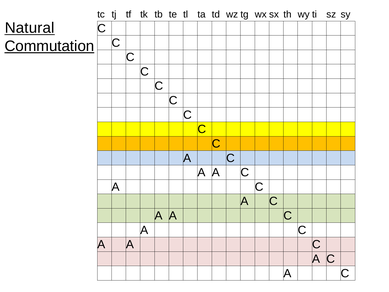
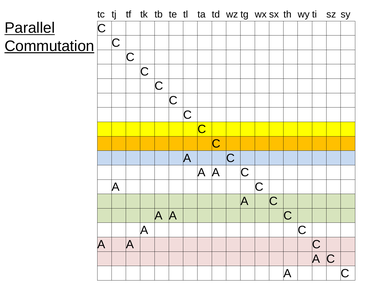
Natural: Natural -> Parallel
